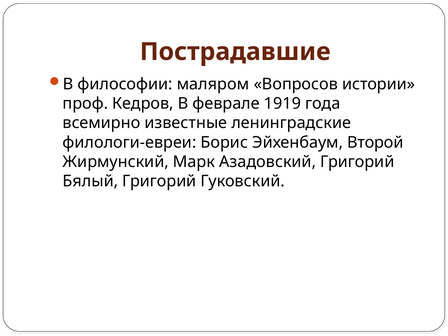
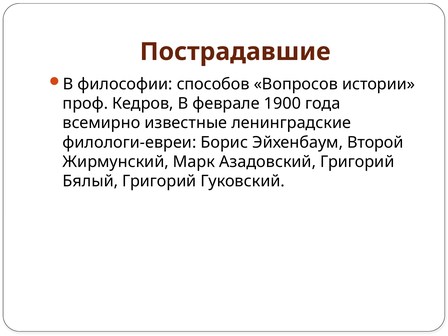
маляром: маляром -> способов
1919: 1919 -> 1900
